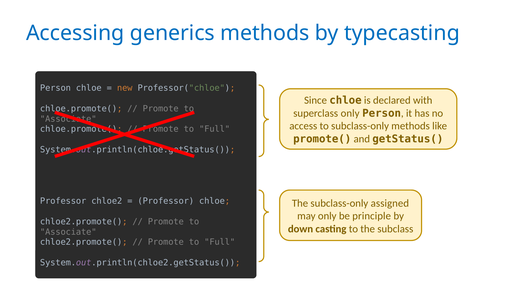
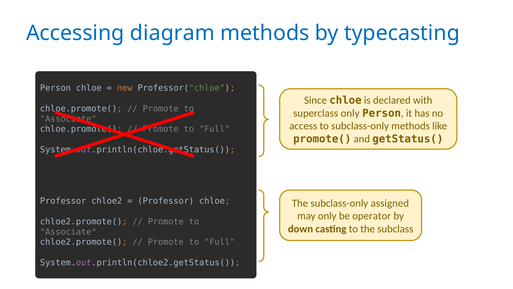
generics: generics -> diagram
principle: principle -> operator
